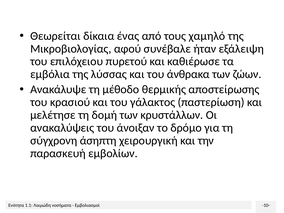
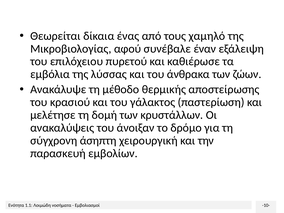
ήταν: ήταν -> έναν
